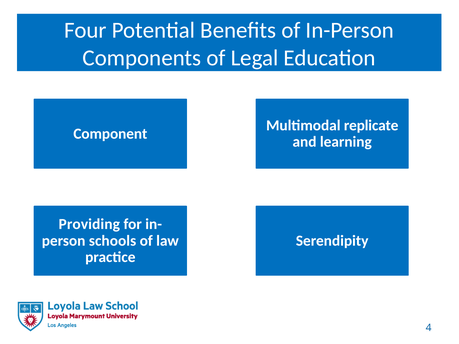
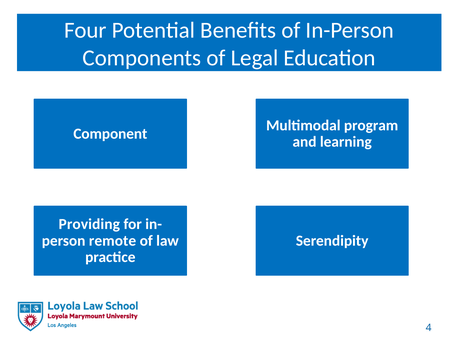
replicate: replicate -> program
schools: schools -> remote
